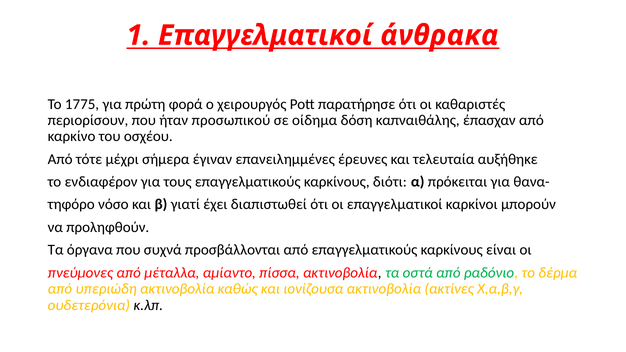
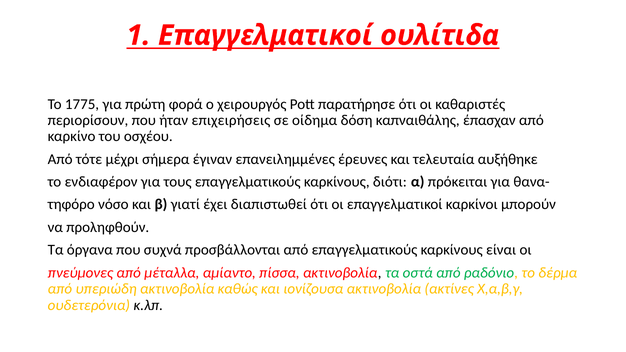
άνθρακα: άνθρακα -> ουλίτιδα
προσωπικού: προσωπικού -> επιχειρήσεις
